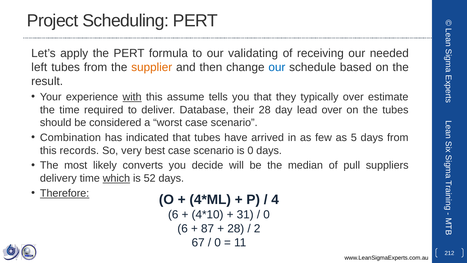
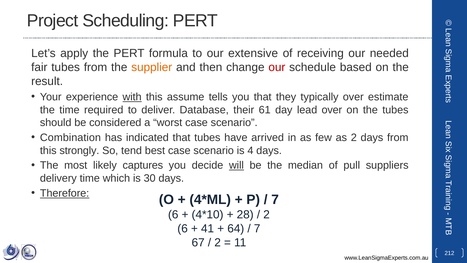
validating: validating -> extensive
left: left -> fair
our at (277, 67) colour: blue -> red
their 28: 28 -> 61
as 5: 5 -> 2
records: records -> strongly
very: very -> tend
is 0: 0 -> 4
converts: converts -> captures
will underline: none -> present
which underline: present -> none
52: 52 -> 30
4 at (275, 199): 4 -> 7
31: 31 -> 28
0 at (267, 214): 0 -> 2
87: 87 -> 41
28 at (236, 228): 28 -> 64
2 at (257, 228): 2 -> 7
0 at (218, 242): 0 -> 2
